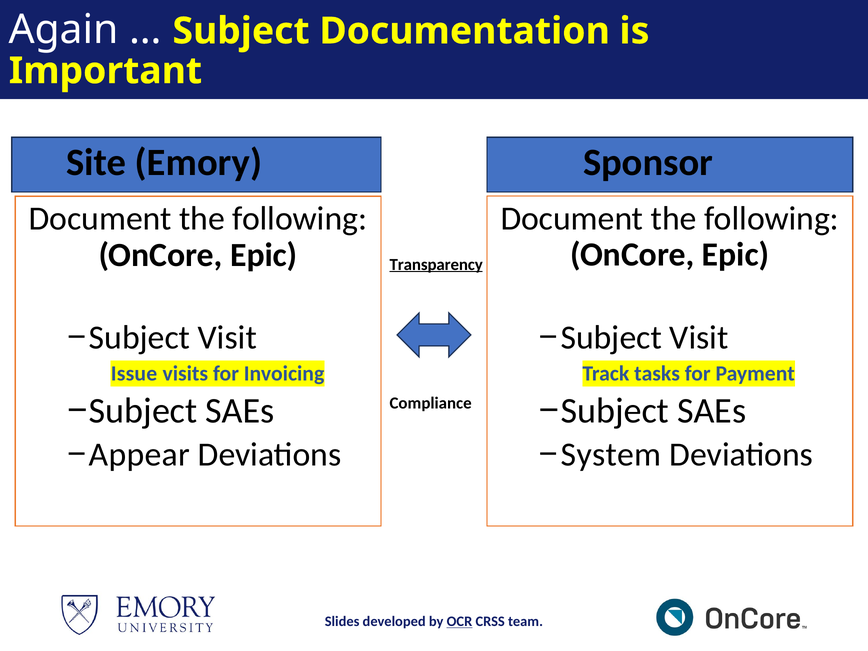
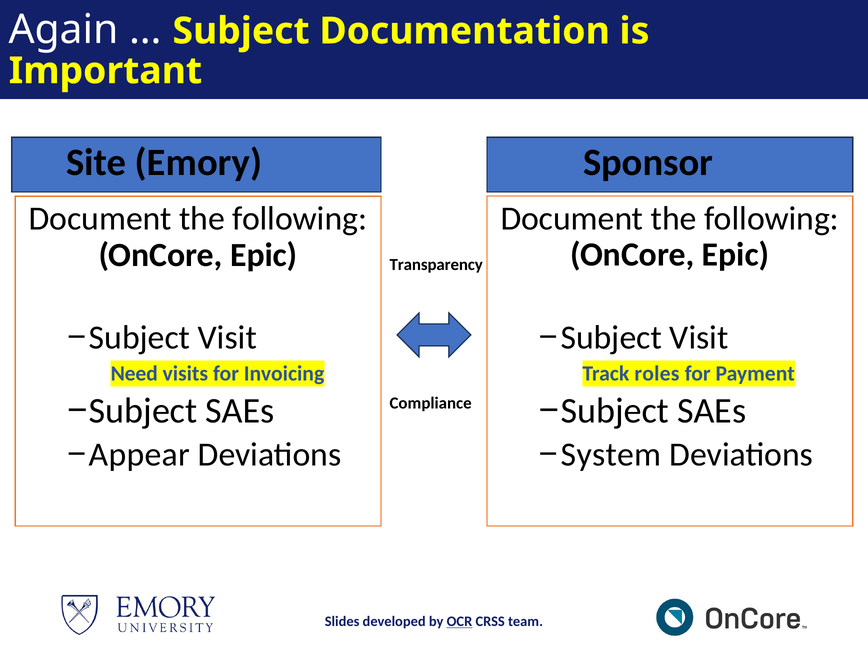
Transparency underline: present -> none
tasks: tasks -> roles
Issue: Issue -> Need
